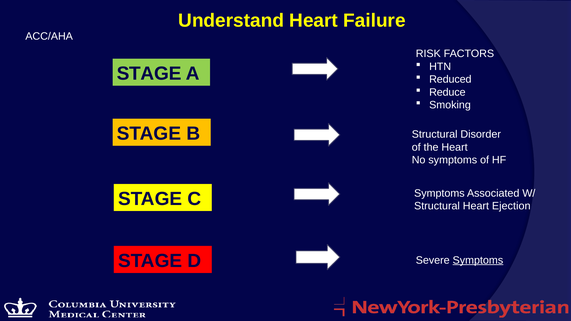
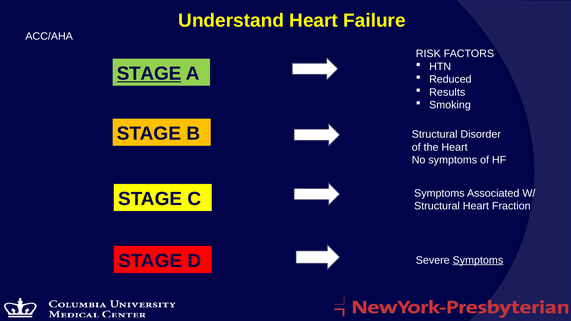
STAGE at (149, 74) underline: none -> present
Reduce: Reduce -> Results
Ejection: Ejection -> Fraction
